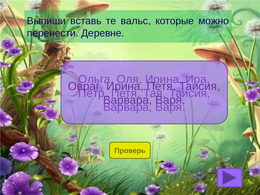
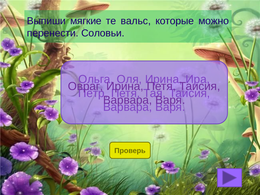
вставь: вставь -> мягкие
Деревне: Деревне -> Соловьи
